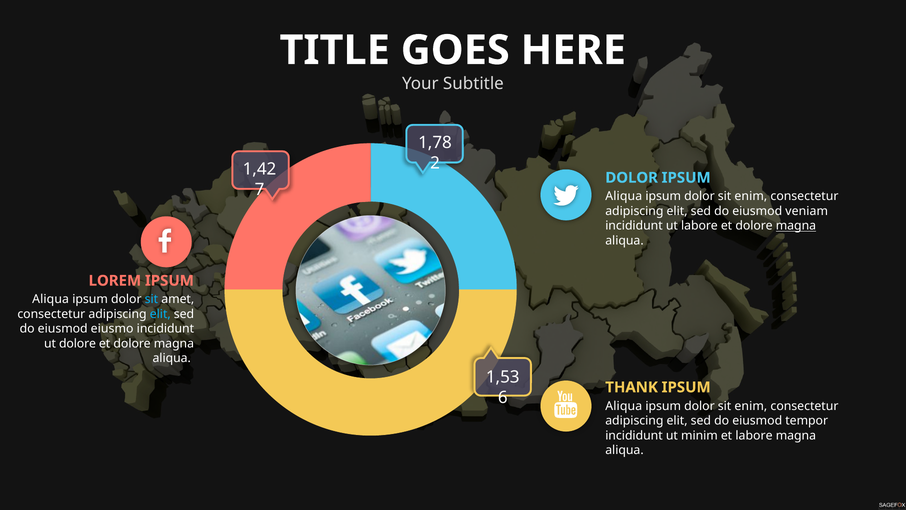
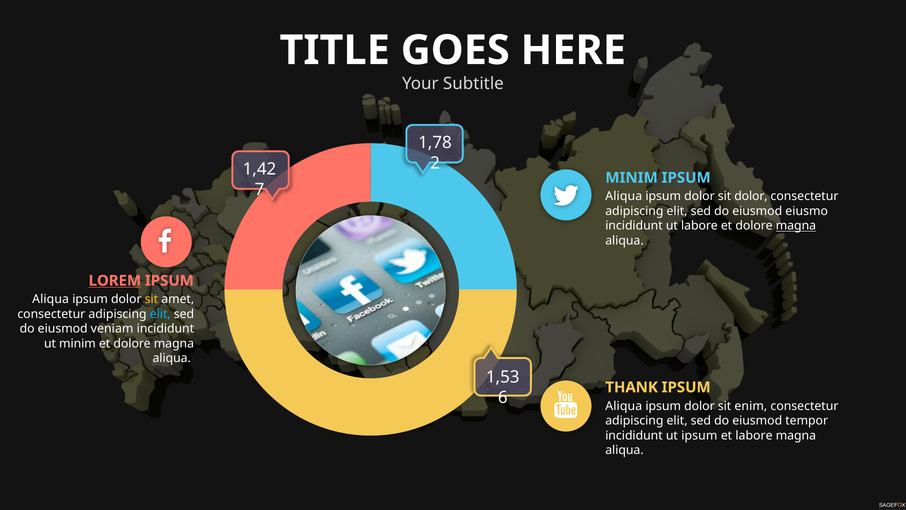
DOLOR at (632, 178): DOLOR -> MINIM
enim at (751, 196): enim -> dolor
veniam: veniam -> eiusmo
LOREM underline: none -> present
sit at (151, 299) colour: light blue -> yellow
eiusmo: eiusmo -> veniam
ut dolore: dolore -> minim
ut minim: minim -> ipsum
